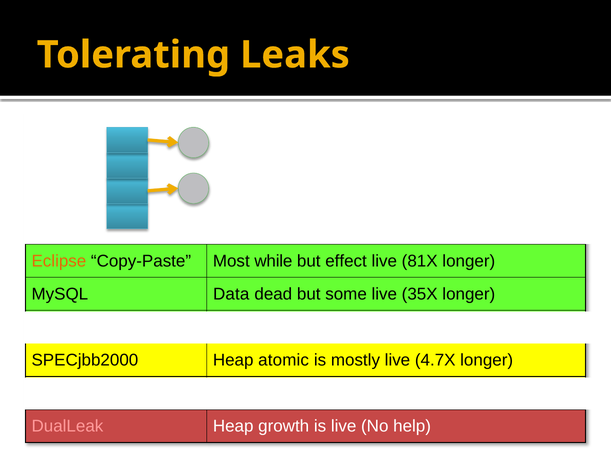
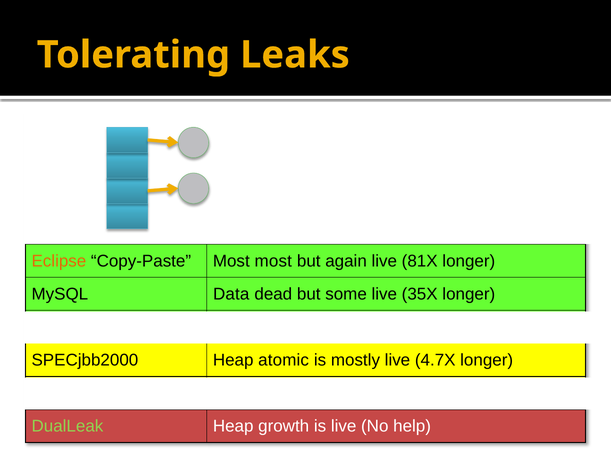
Most while: while -> most
but effect: effect -> again
DualLeak colour: pink -> light green
